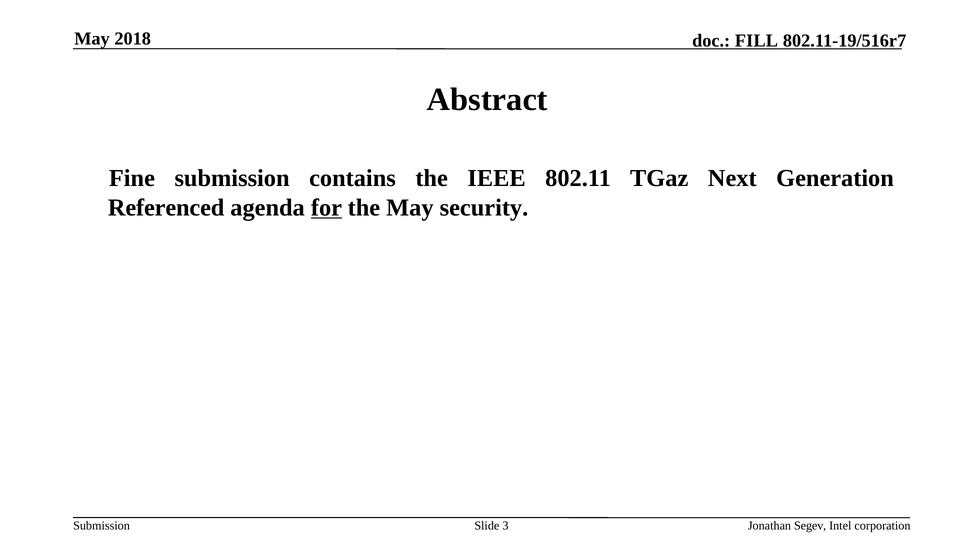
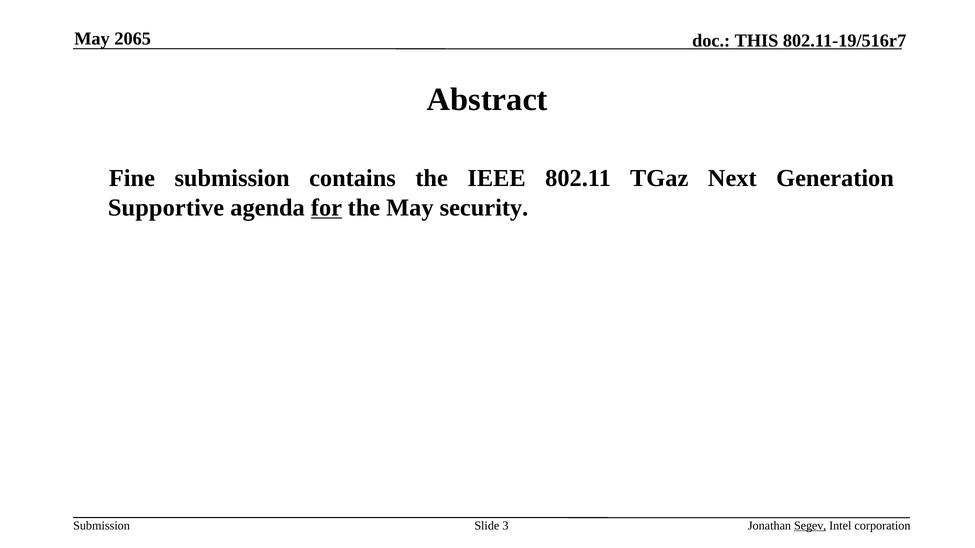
2018: 2018 -> 2065
FILL: FILL -> THIS
Referenced: Referenced -> Supportive
Segev underline: none -> present
